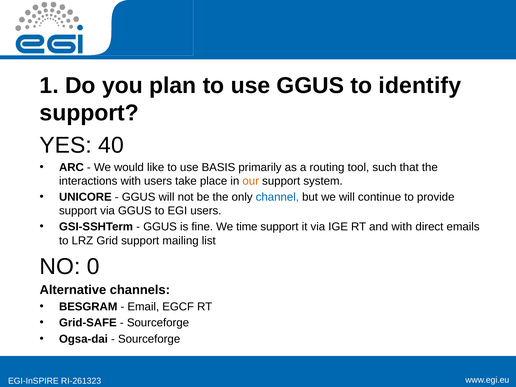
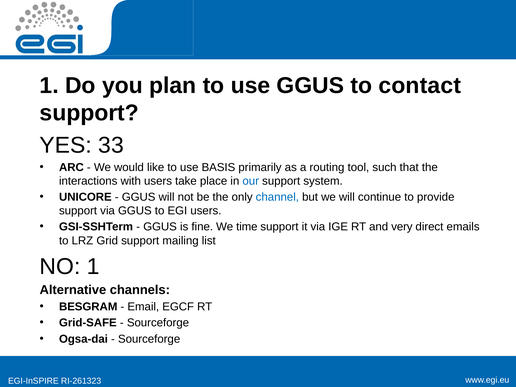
identify: identify -> contact
40: 40 -> 33
our colour: orange -> blue
and with: with -> very
NO 0: 0 -> 1
